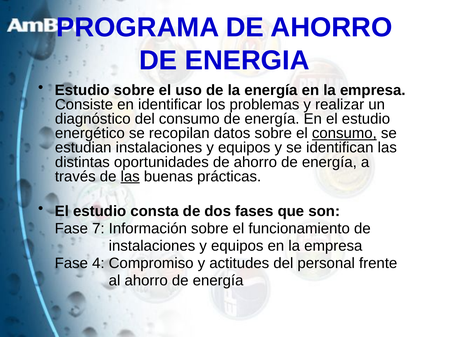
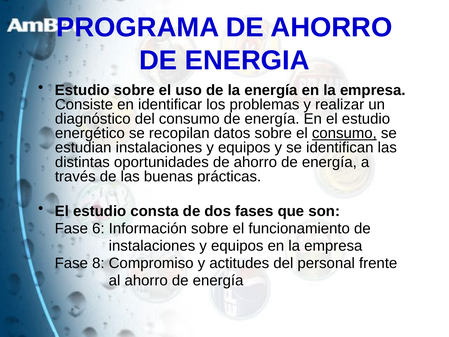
las at (130, 176) underline: present -> none
7: 7 -> 6
4: 4 -> 8
